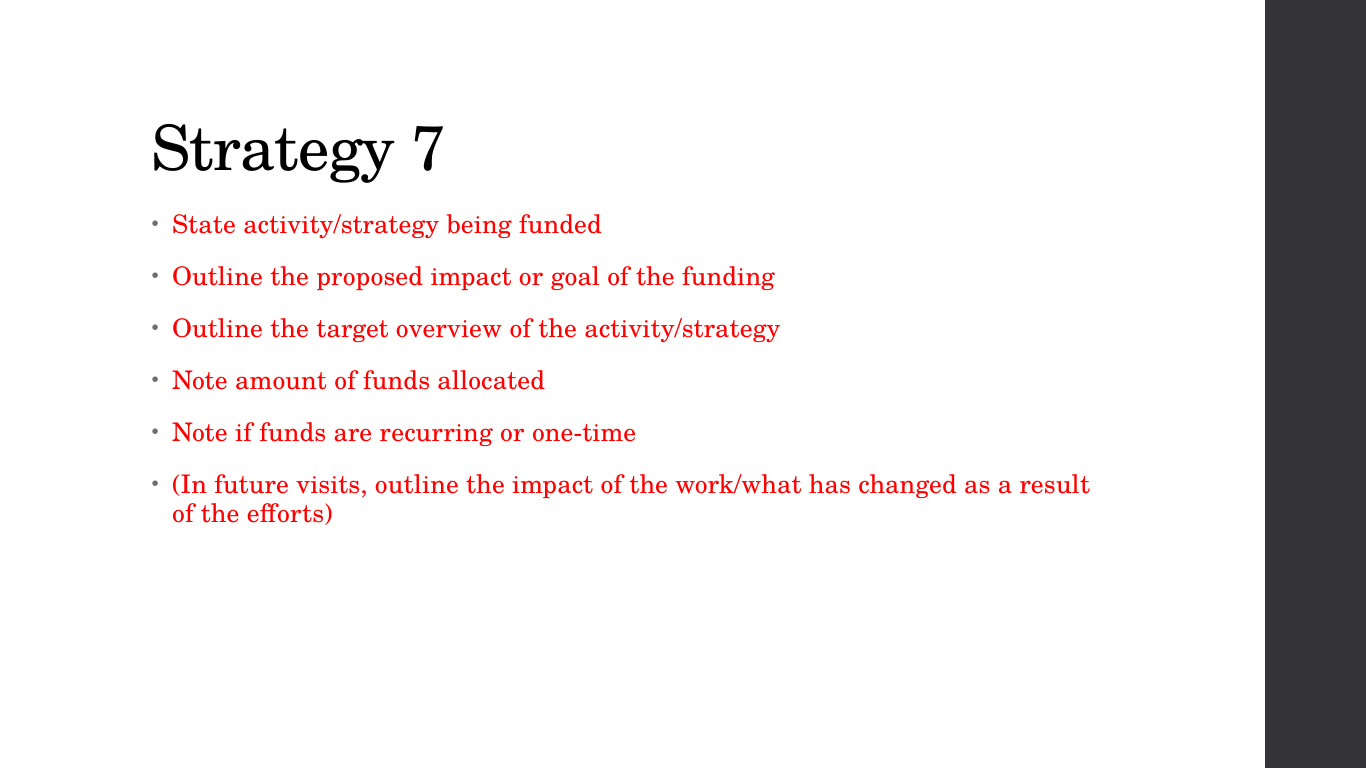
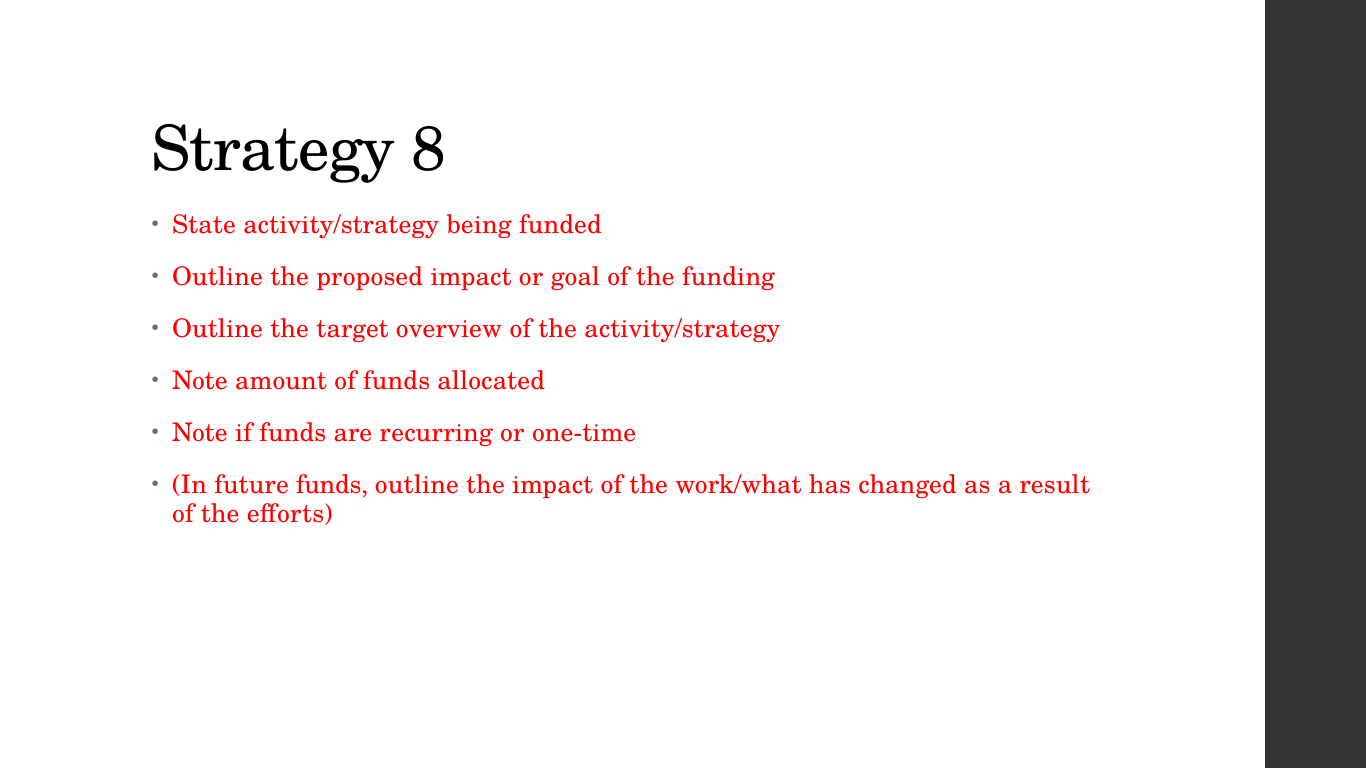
7: 7 -> 8
future visits: visits -> funds
